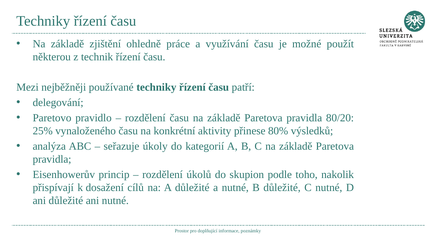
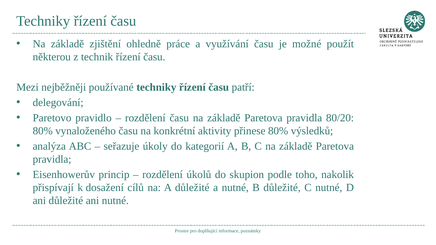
25% at (43, 131): 25% -> 80%
